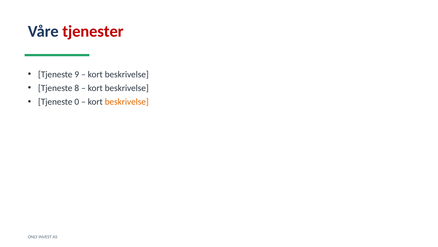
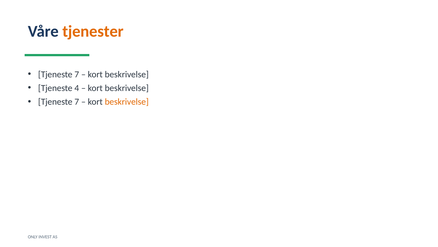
tjenester colour: red -> orange
9 at (77, 74): 9 -> 7
8: 8 -> 4
0 at (77, 102): 0 -> 7
